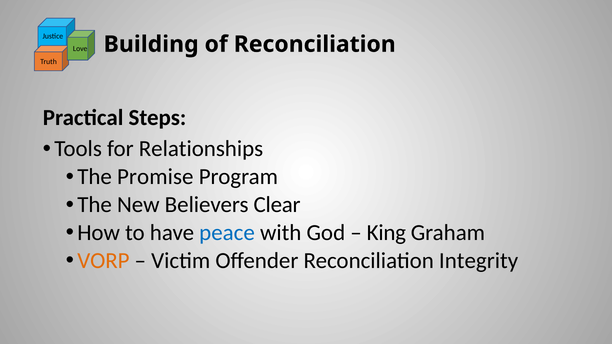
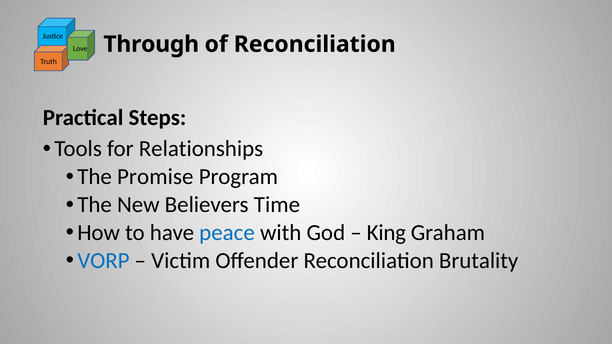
Building: Building -> Through
Clear: Clear -> Time
VORP colour: orange -> blue
Integrity: Integrity -> Brutality
